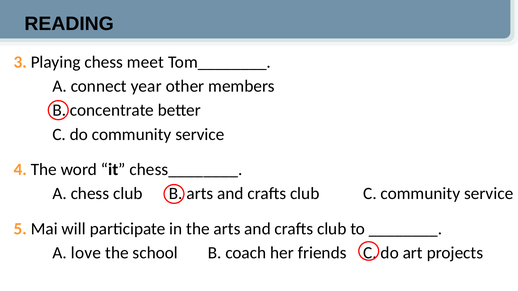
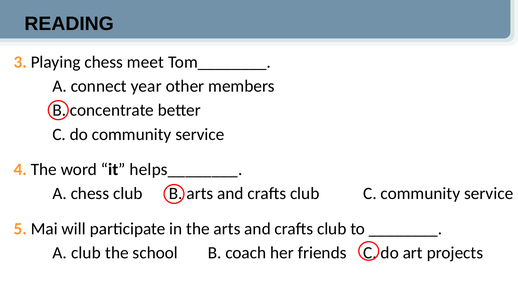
chess________: chess________ -> helps________
A love: love -> club
